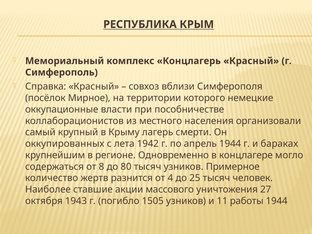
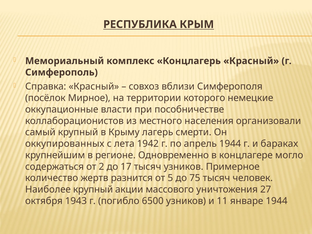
8: 8 -> 2
80: 80 -> 17
4: 4 -> 5
25: 25 -> 75
Наиболее ставшие: ставшие -> крупный
1505: 1505 -> 6500
работы: работы -> январе
